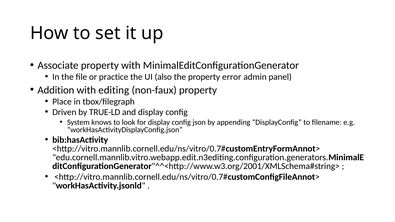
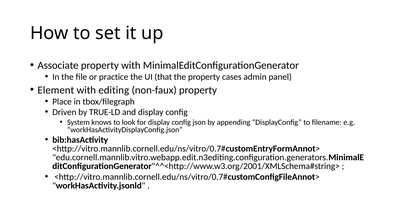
also: also -> that
error: error -> cases
Addition: Addition -> Element
